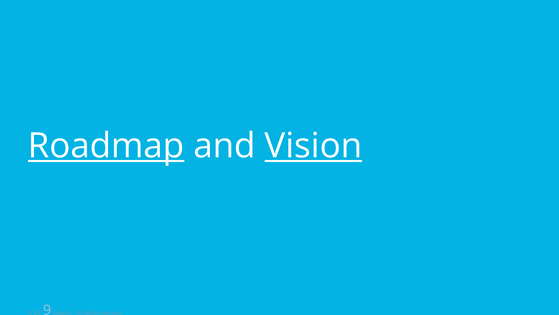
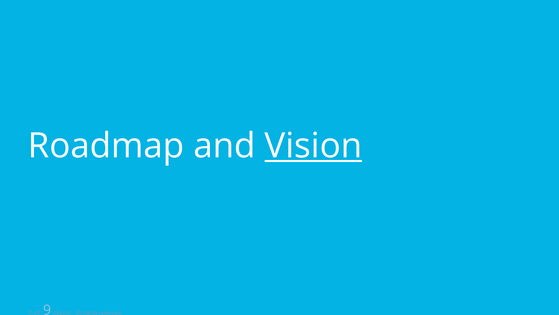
Roadmap underline: present -> none
